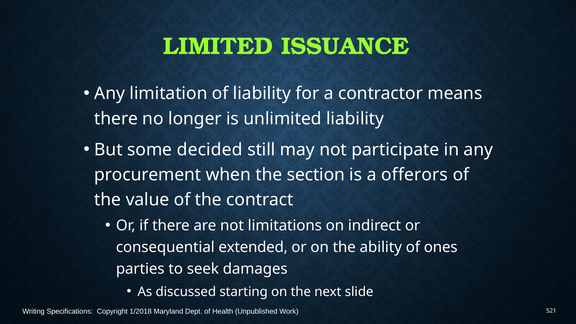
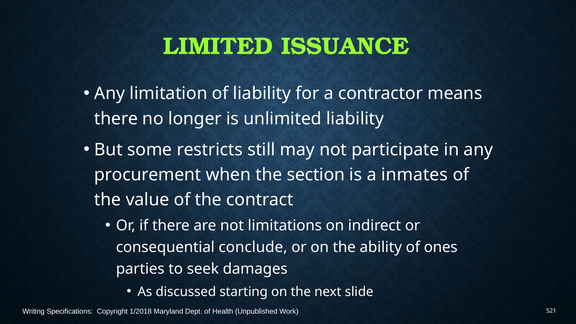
decided: decided -> restricts
offerors: offerors -> inmates
extended: extended -> conclude
